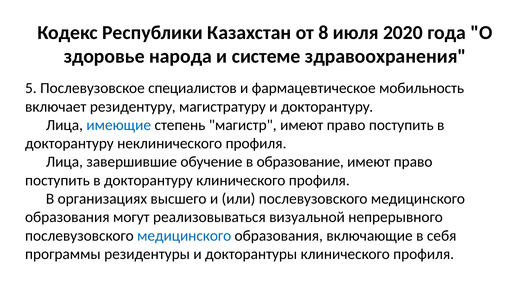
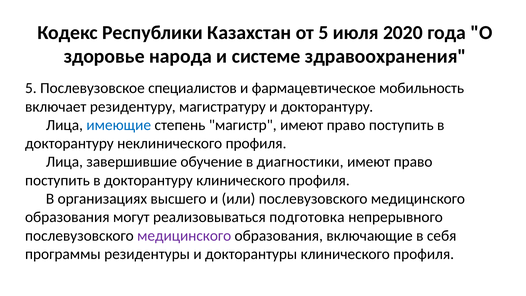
от 8: 8 -> 5
образование: образование -> диагностики
визуальной: визуальной -> подготовка
медицинского at (184, 236) colour: blue -> purple
